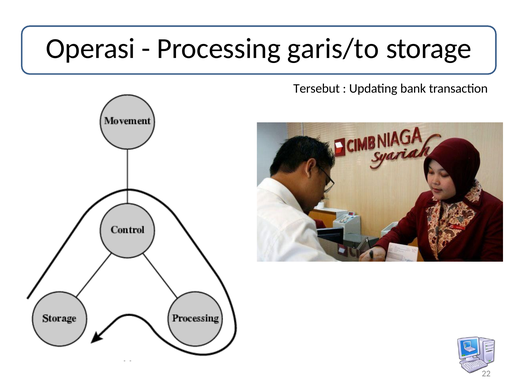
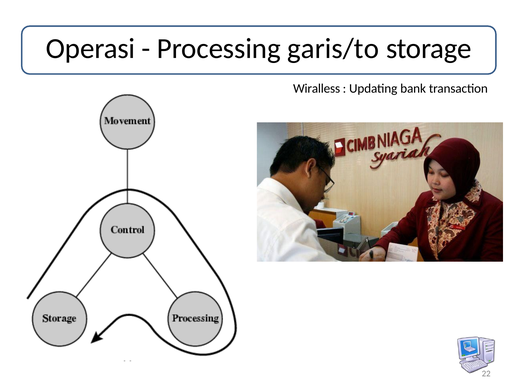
Tersebut: Tersebut -> Wiralless
